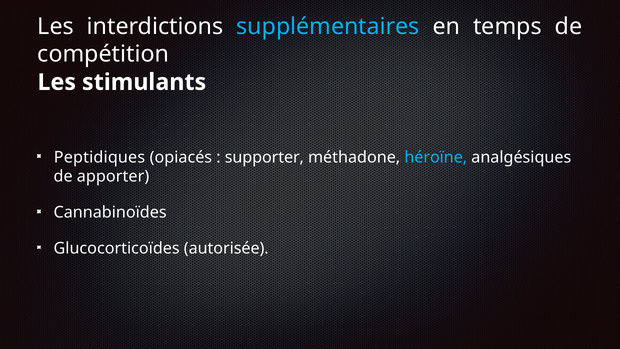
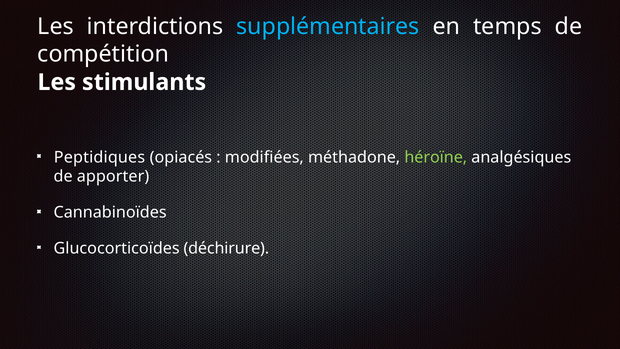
supporter: supporter -> modifiées
héroïne colour: light blue -> light green
autorisée: autorisée -> déchirure
